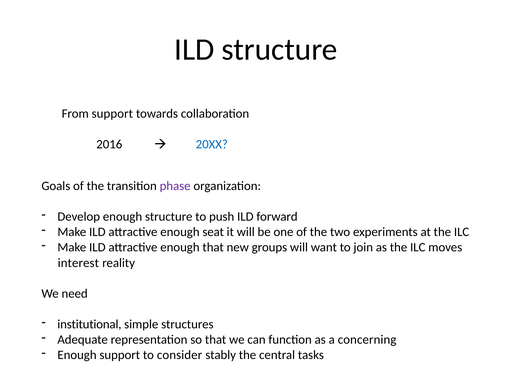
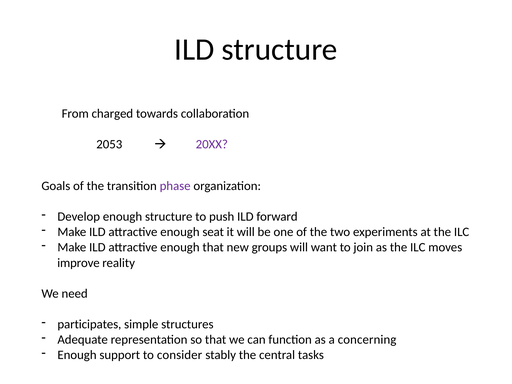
From support: support -> charged
2016: 2016 -> 2053
20XX colour: blue -> purple
interest: interest -> improve
institutional: institutional -> participates
